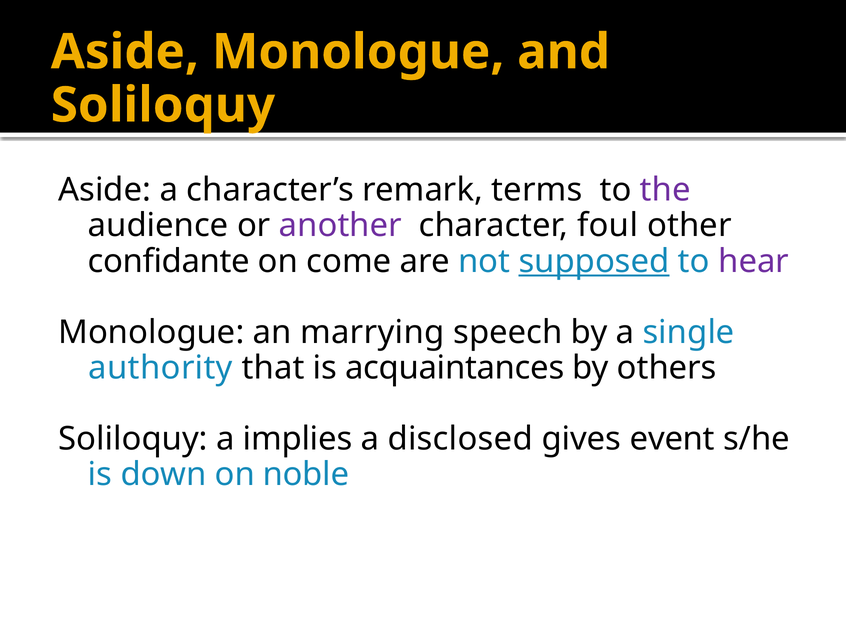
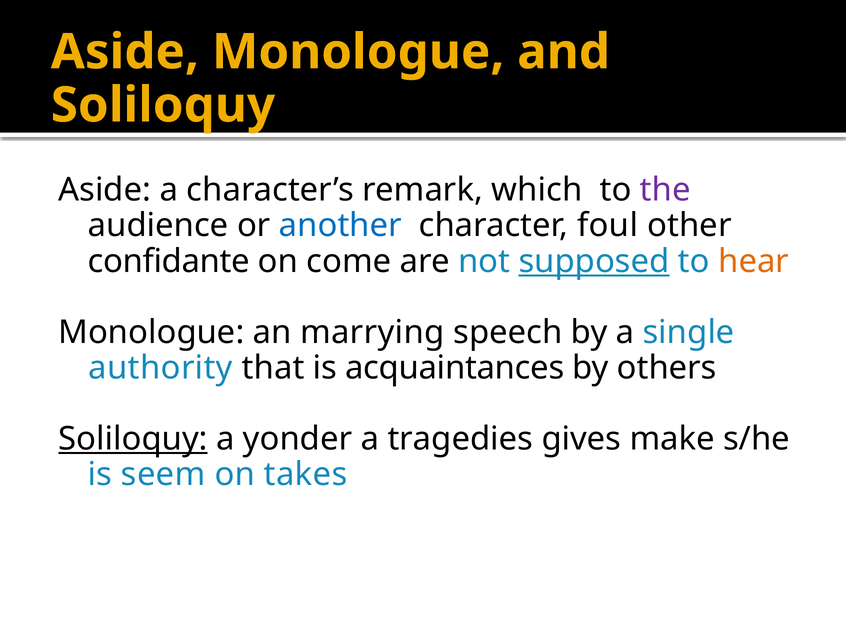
terms: terms -> which
another colour: purple -> blue
hear colour: purple -> orange
Soliloquy at (133, 439) underline: none -> present
implies: implies -> yonder
disclosed: disclosed -> tragedies
event: event -> make
down: down -> seem
noble: noble -> takes
